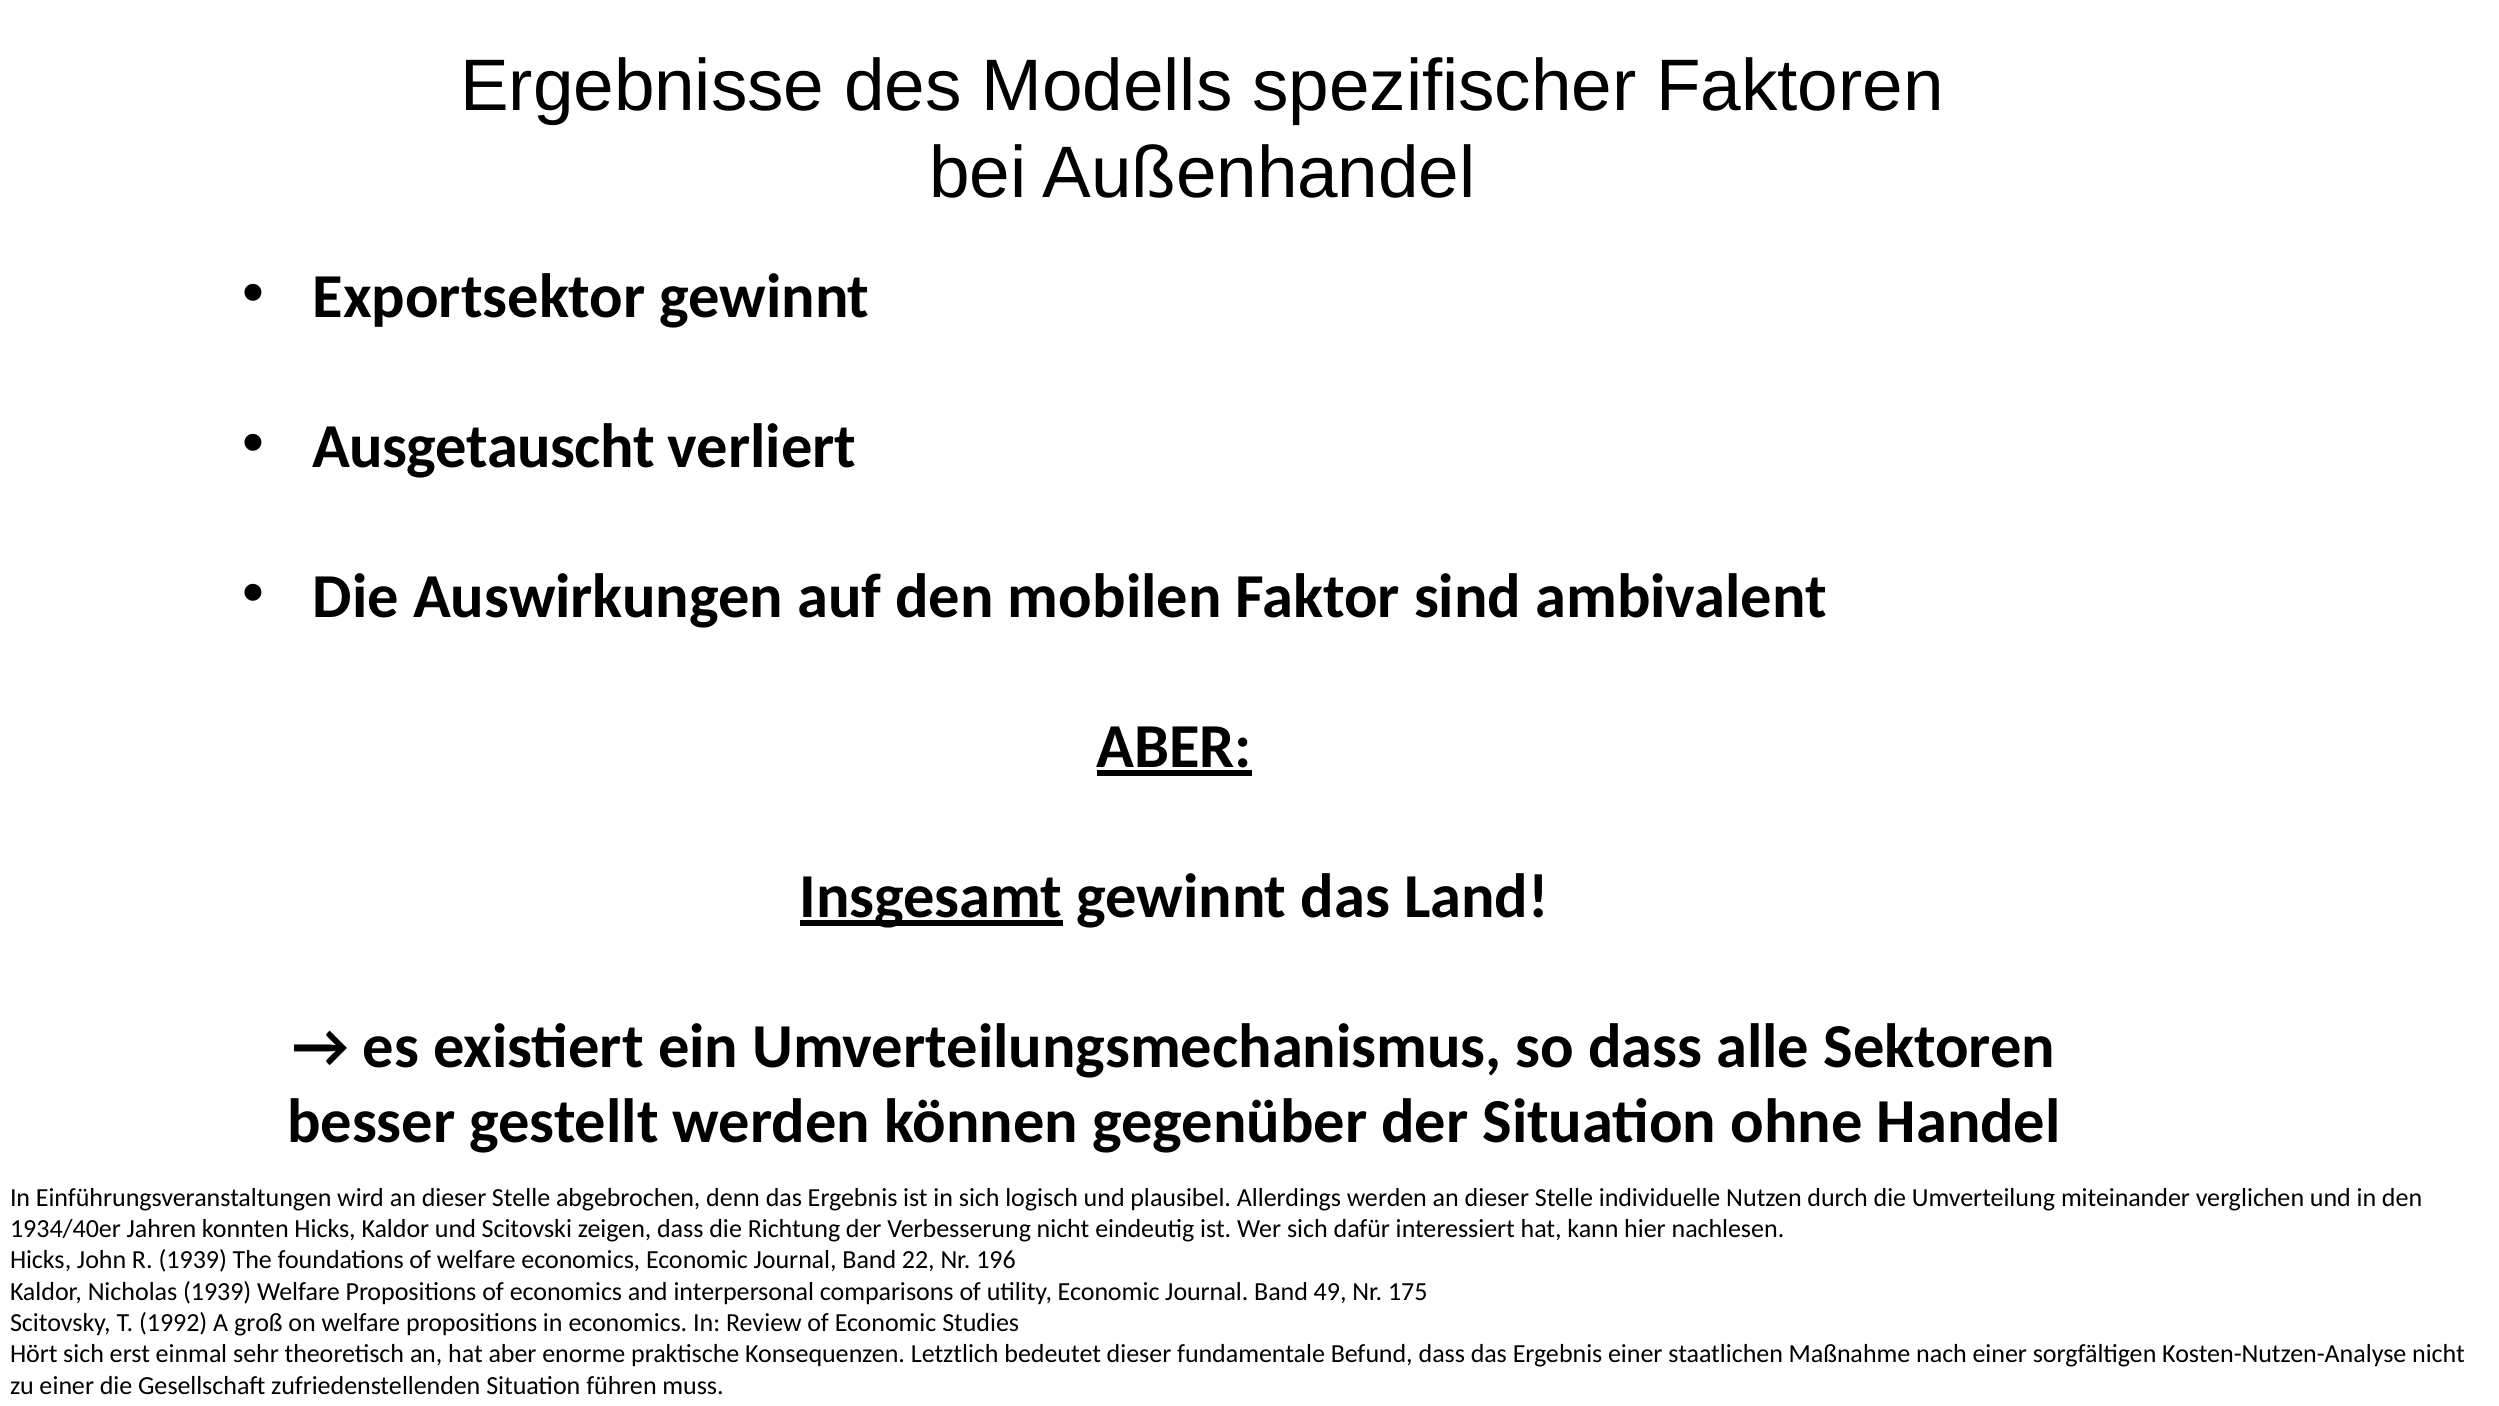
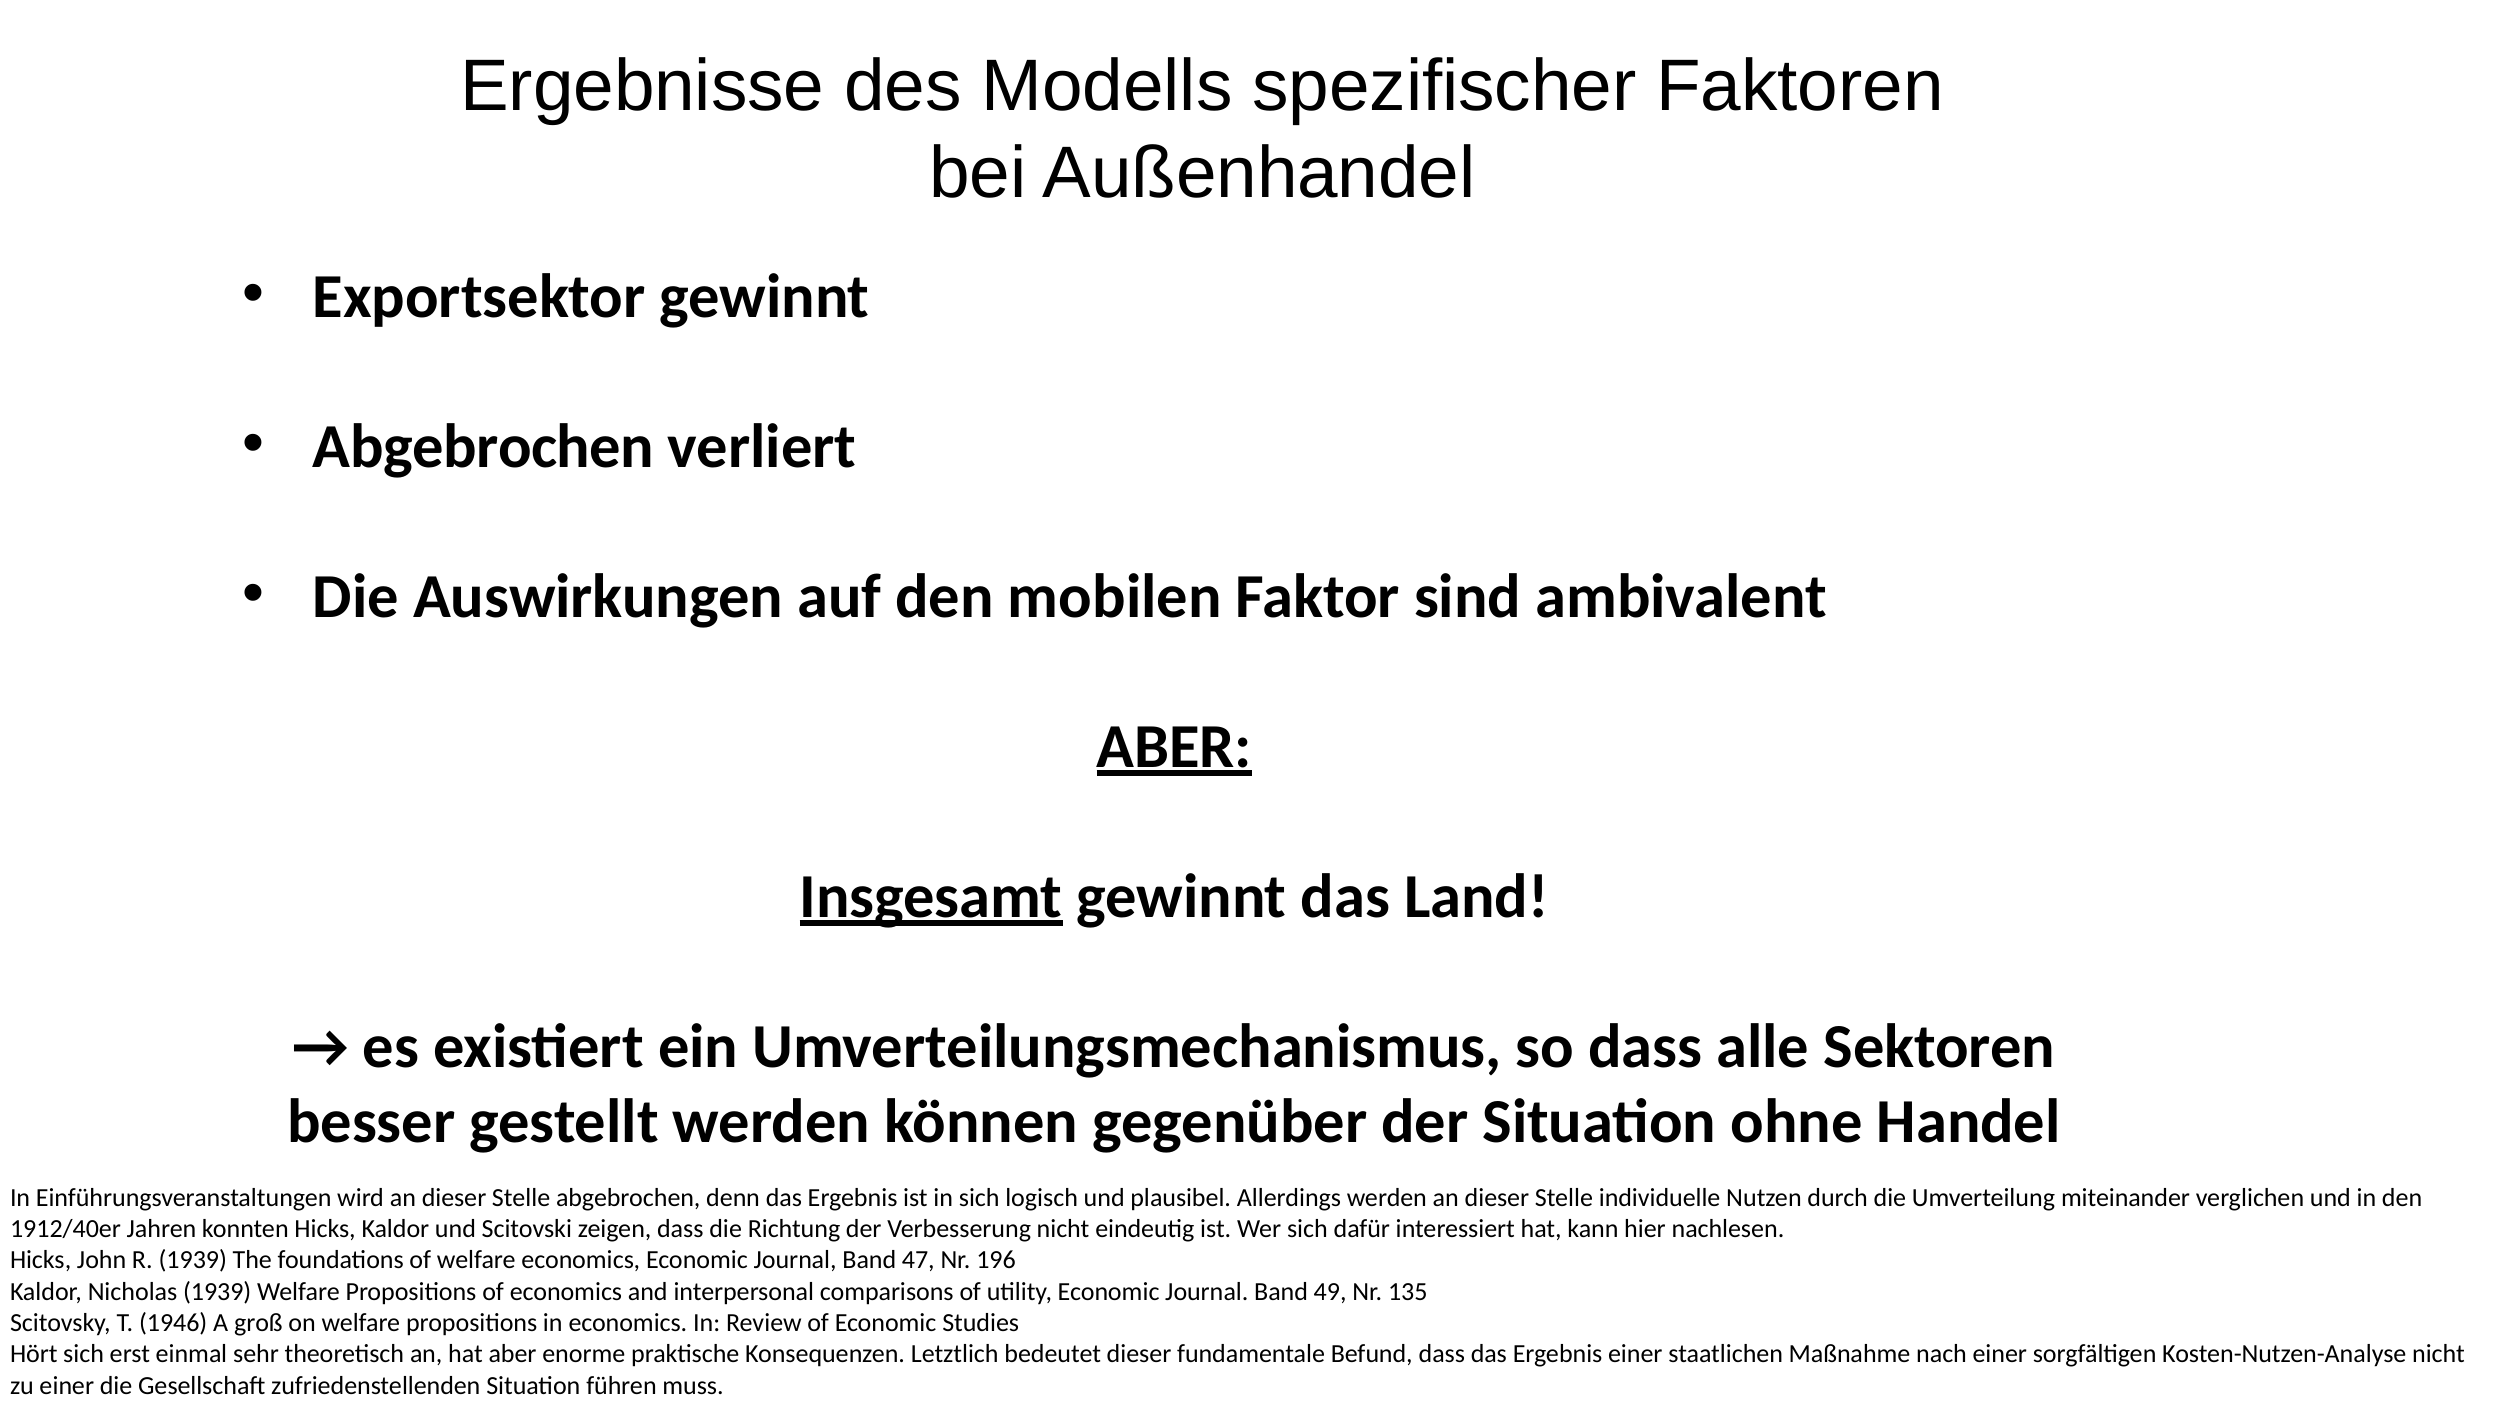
Ausgetauscht at (484, 447): Ausgetauscht -> Abgebrochen
1934/40er: 1934/40er -> 1912/40er
22: 22 -> 47
175: 175 -> 135
1992: 1992 -> 1946
